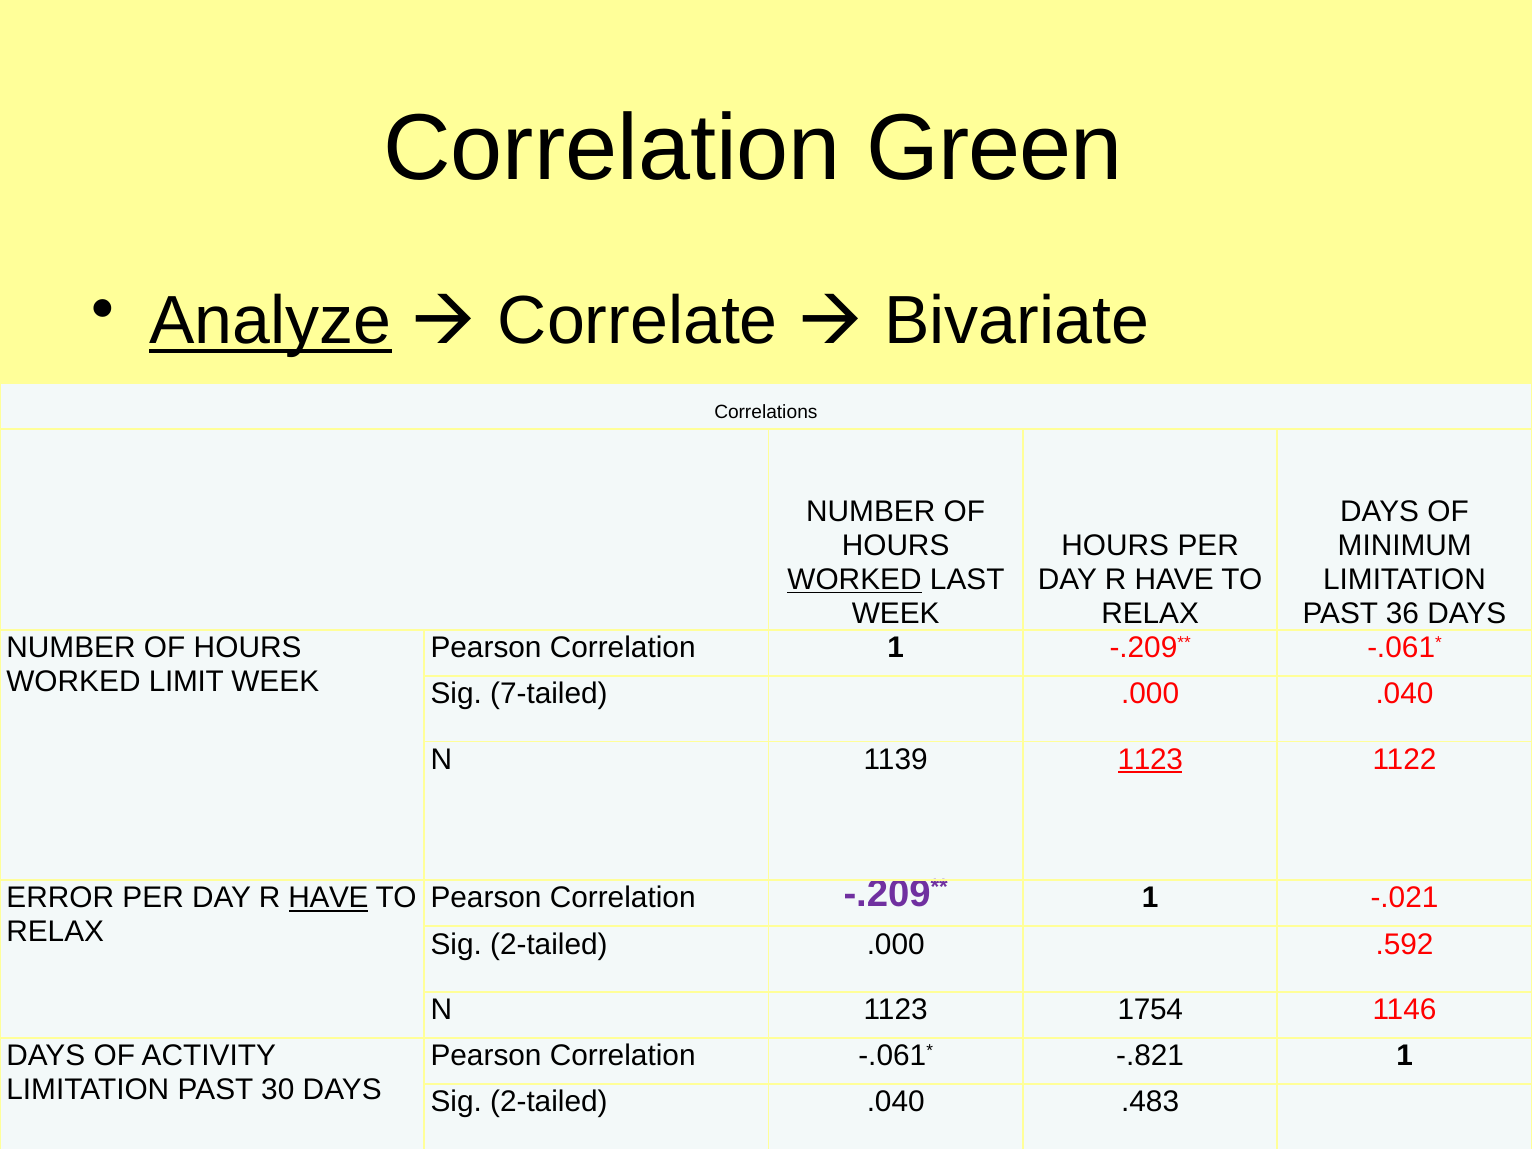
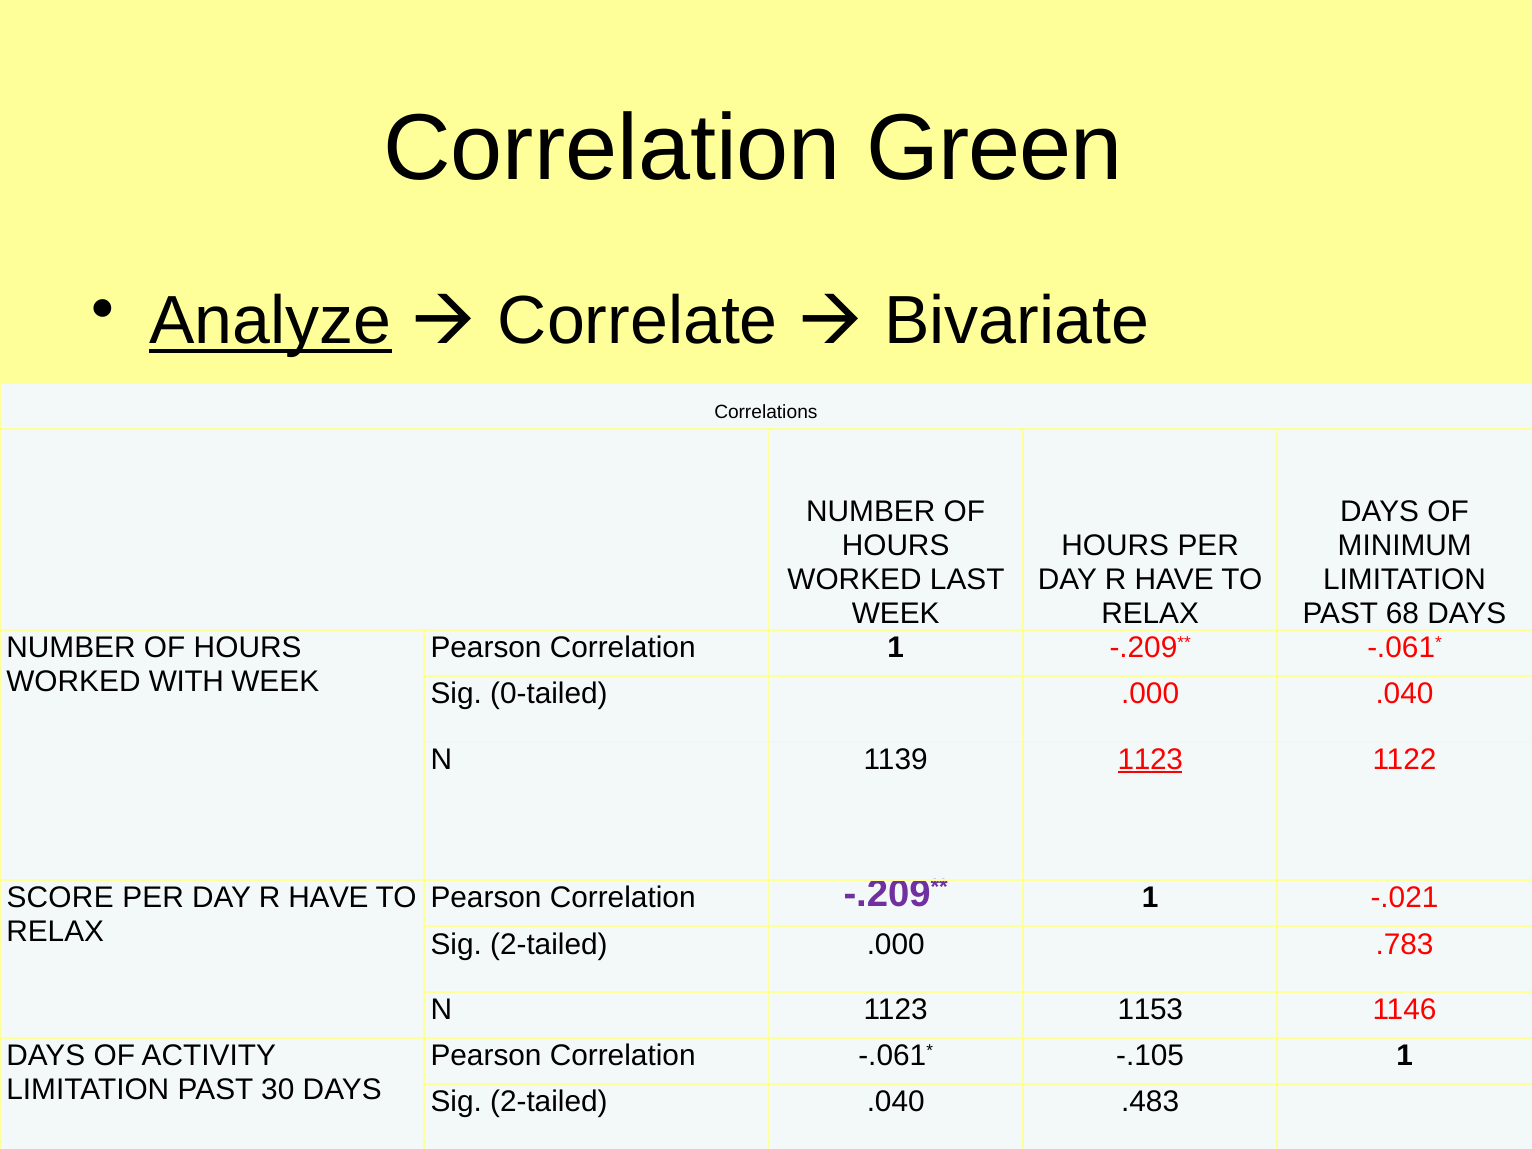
WORKED at (854, 580) underline: present -> none
36: 36 -> 68
LIMIT: LIMIT -> WITH
7-tailed: 7-tailed -> 0-tailed
ERROR: ERROR -> SCORE
HAVE at (328, 898) underline: present -> none
.592: .592 -> .783
1754: 1754 -> 1153
-.821: -.821 -> -.105
